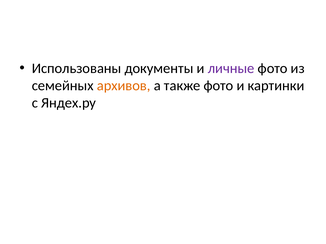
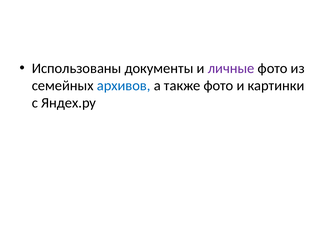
архивов colour: orange -> blue
